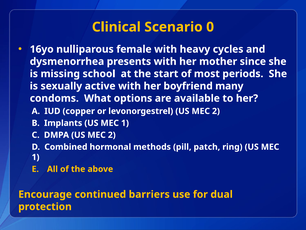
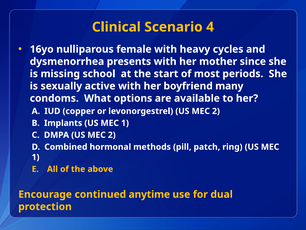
0: 0 -> 4
barriers: barriers -> anytime
